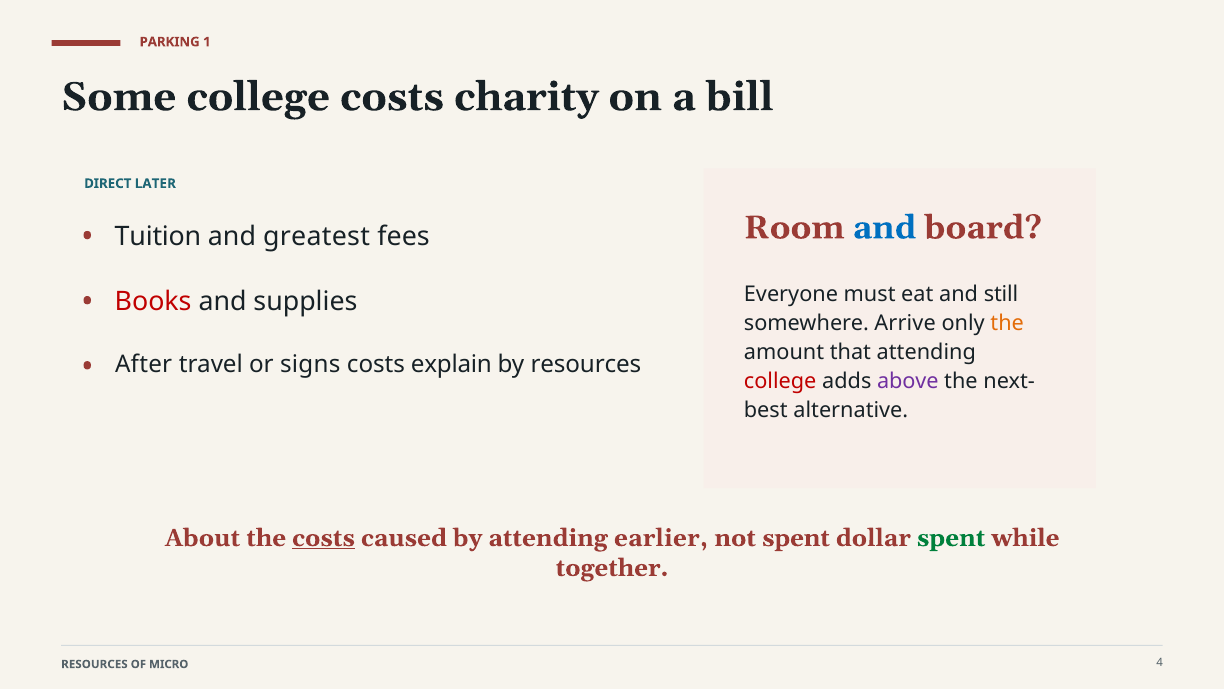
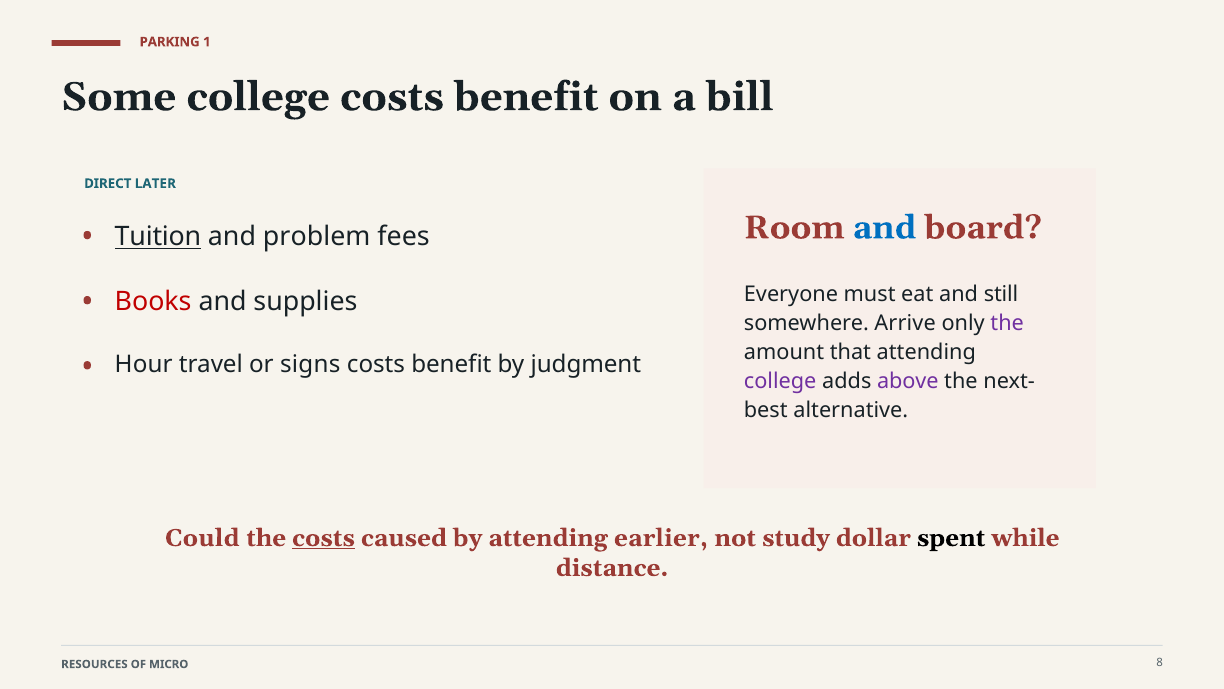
college costs charity: charity -> benefit
Tuition underline: none -> present
greatest: greatest -> problem
the at (1007, 323) colour: orange -> purple
After: After -> Hour
explain at (451, 365): explain -> benefit
by resources: resources -> judgment
college at (780, 381) colour: red -> purple
About: About -> Could
not spent: spent -> study
spent at (951, 538) colour: green -> black
together: together -> distance
4: 4 -> 8
